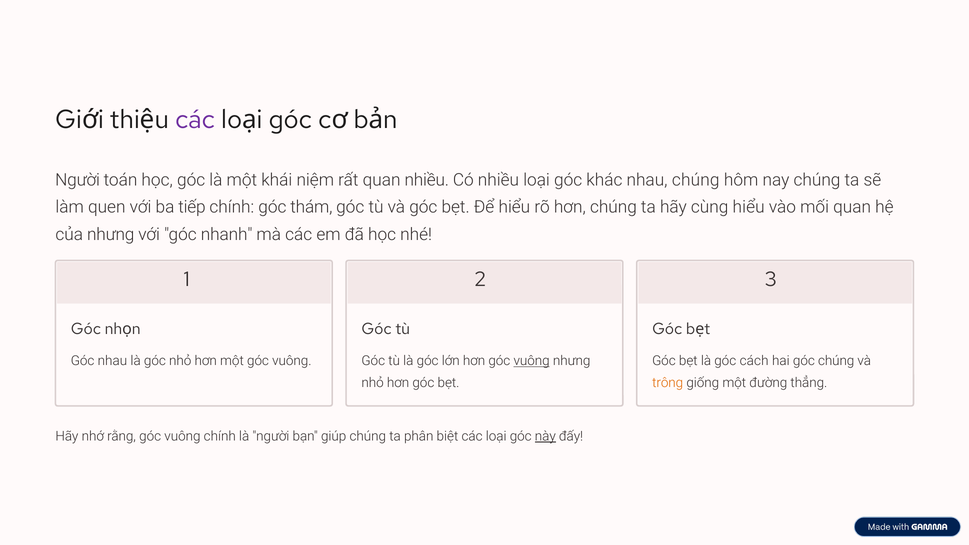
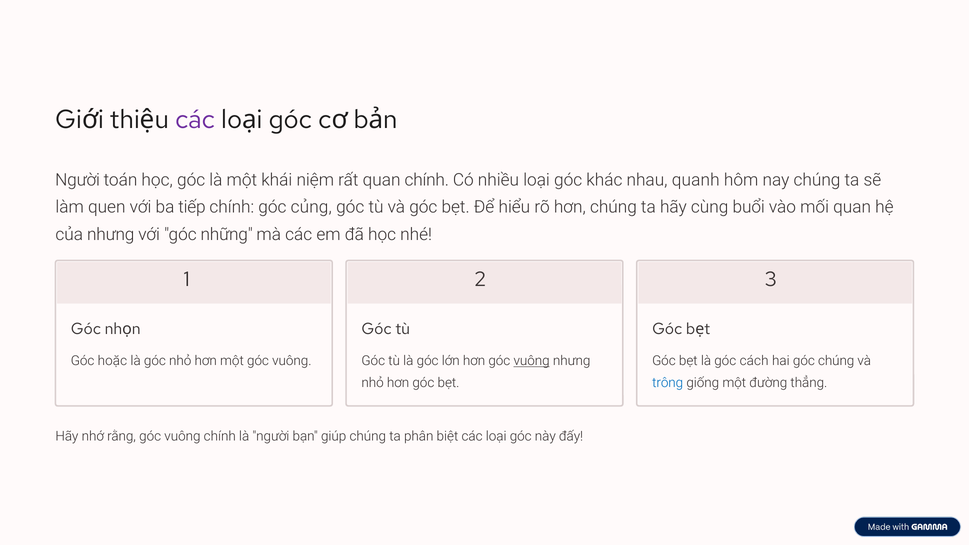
quan nhiều: nhiều -> chính
nhau chúng: chúng -> quanh
thám: thám -> củng
cùng hiểu: hiểu -> buổi
nhanh: nhanh -> những
Góc nhau: nhau -> hoặc
trông colour: orange -> blue
này underline: present -> none
